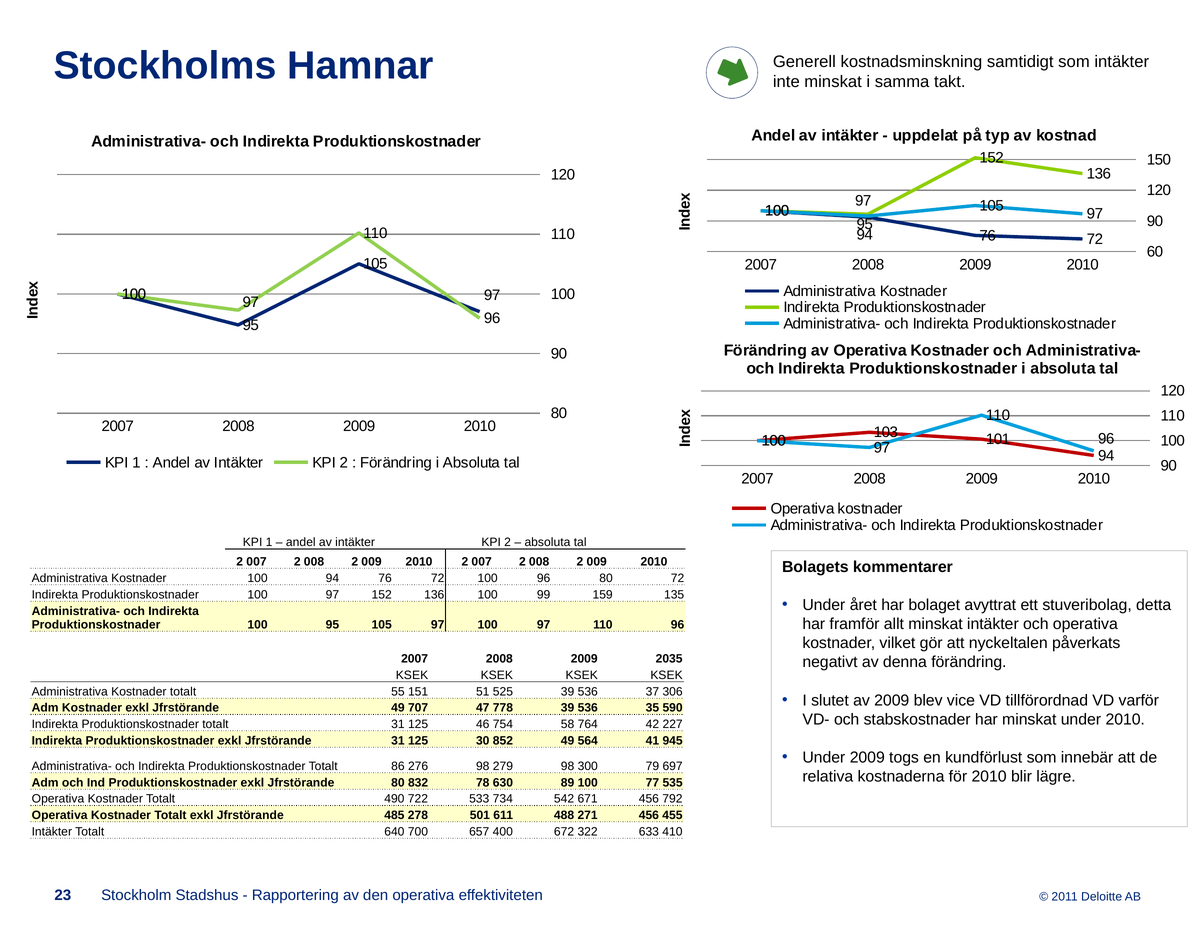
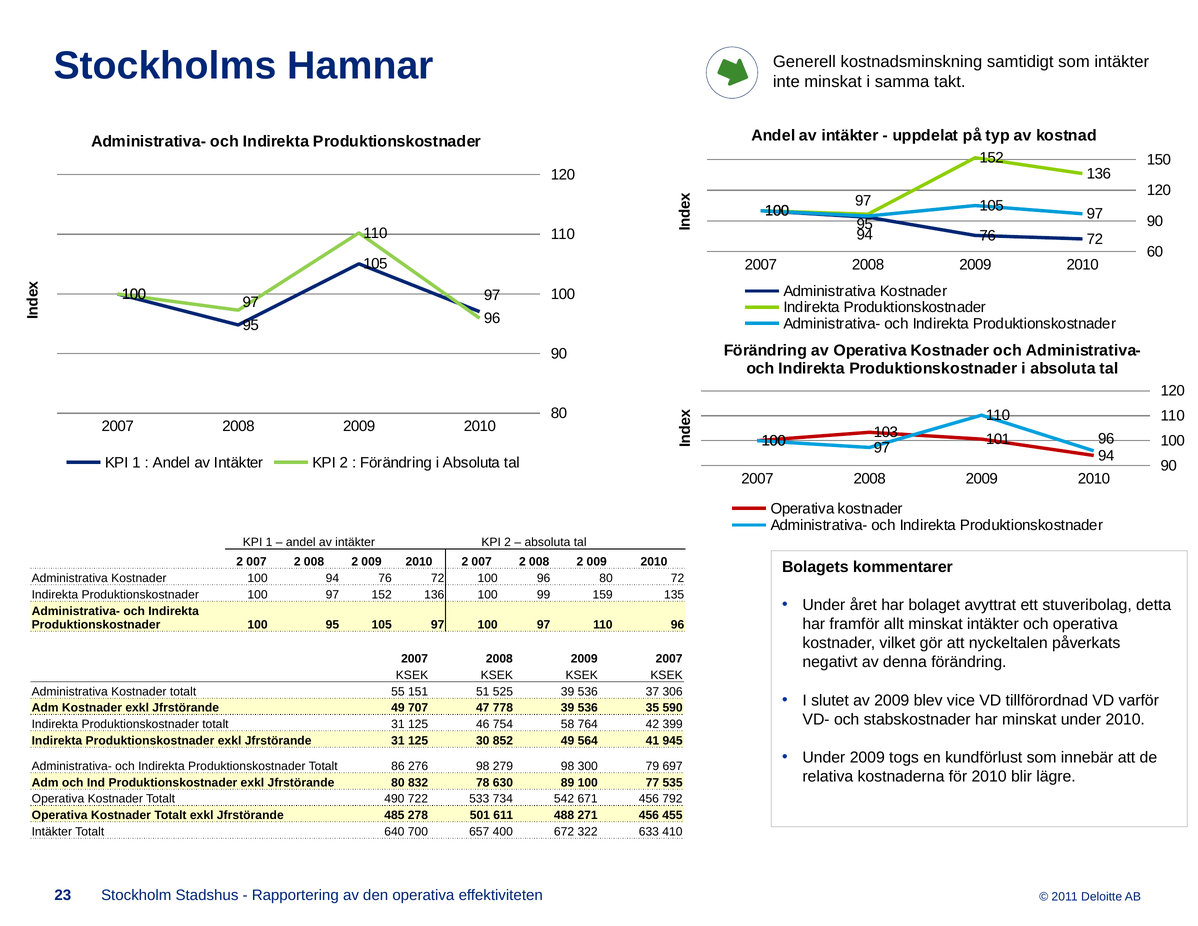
2009 2035: 2035 -> 2007
227: 227 -> 399
